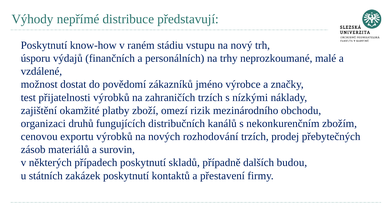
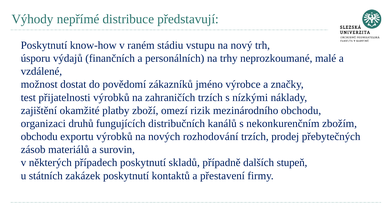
cenovou at (39, 137): cenovou -> obchodu
budou: budou -> stupeň
